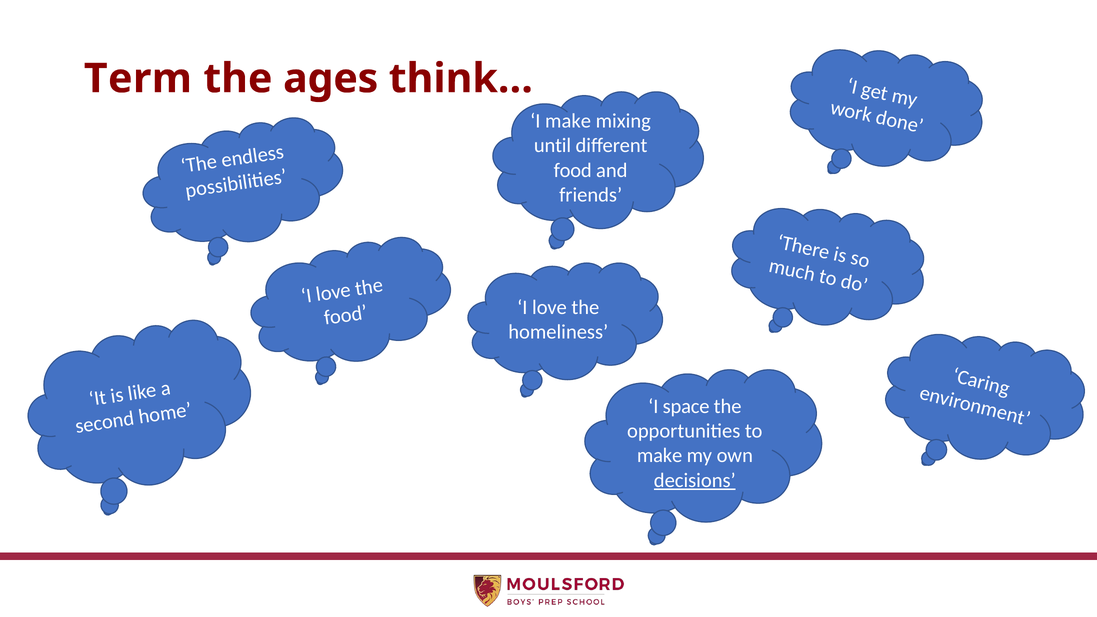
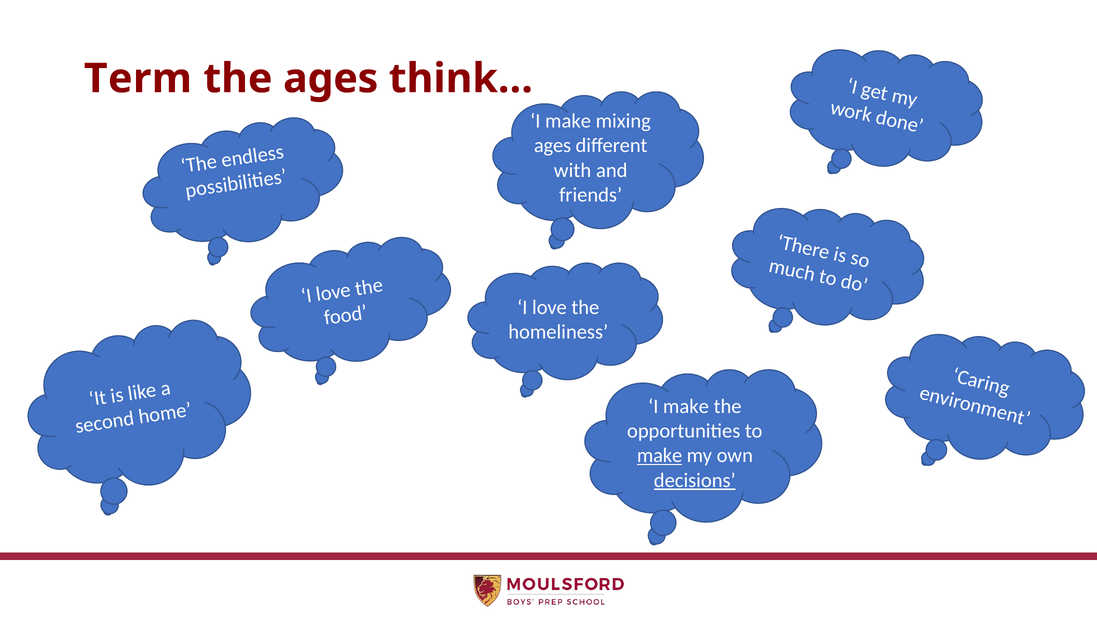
until at (552, 146): until -> ages
food at (573, 170): food -> with
space at (686, 406): space -> make
make at (660, 456) underline: none -> present
